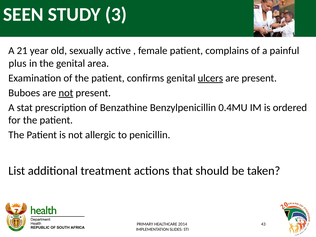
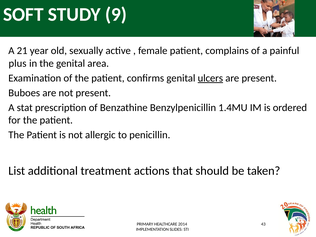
SEEN: SEEN -> SOFT
3: 3 -> 9
not at (66, 93) underline: present -> none
0.4MU: 0.4MU -> 1.4MU
